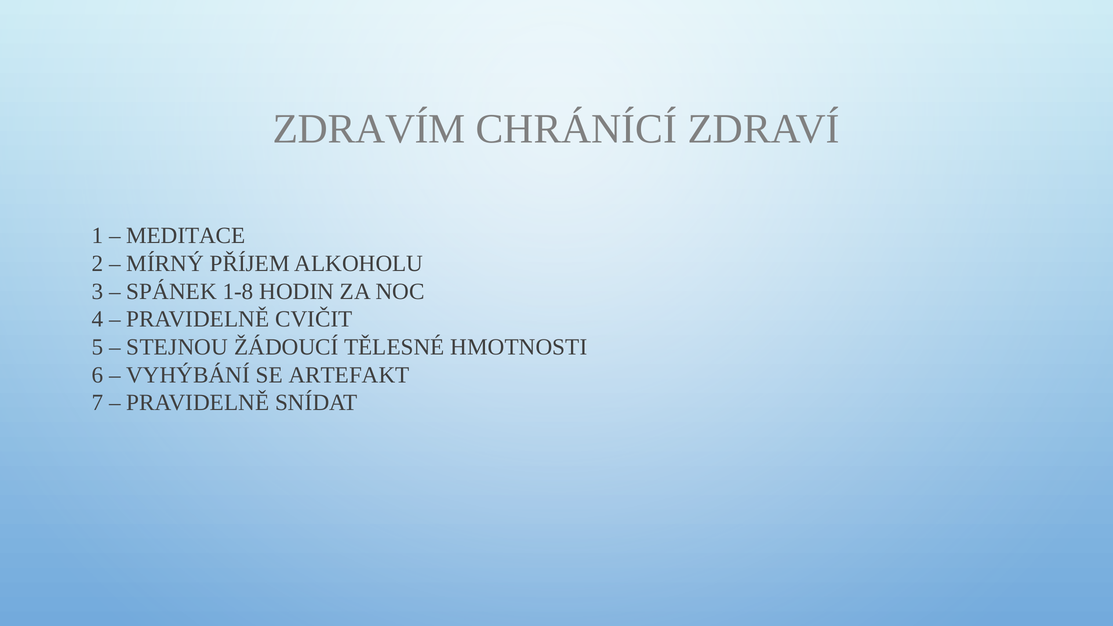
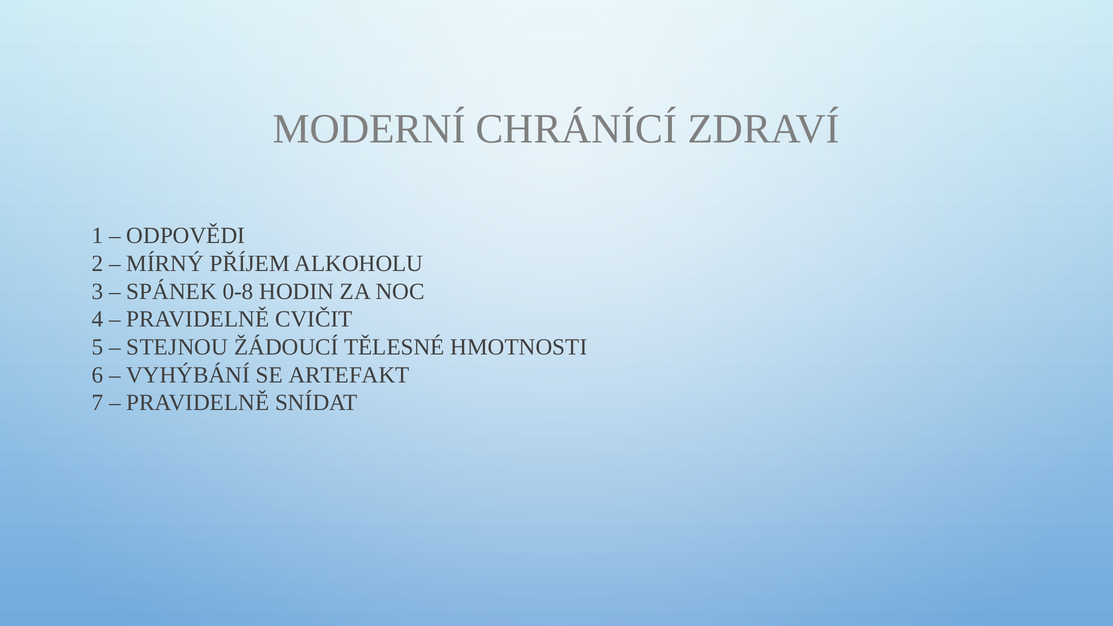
ZDRAVÍM: ZDRAVÍM -> MODERNÍ
MEDITACE: MEDITACE -> ODPOVĚDI
1-8: 1-8 -> 0-8
